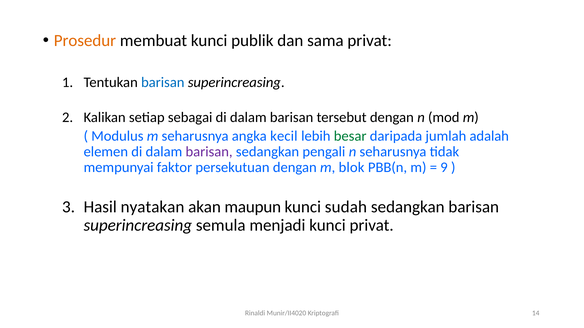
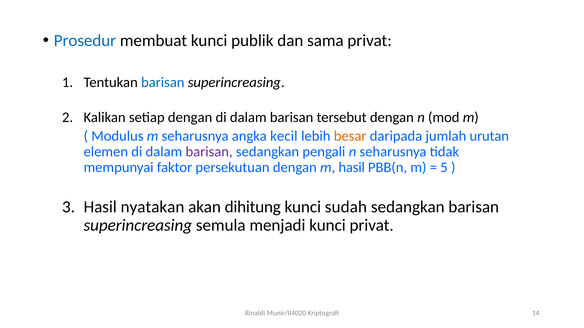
Prosedur colour: orange -> blue
setiap sebagai: sebagai -> dengan
besar colour: green -> orange
adalah: adalah -> urutan
m blok: blok -> hasil
9: 9 -> 5
maupun: maupun -> dihitung
